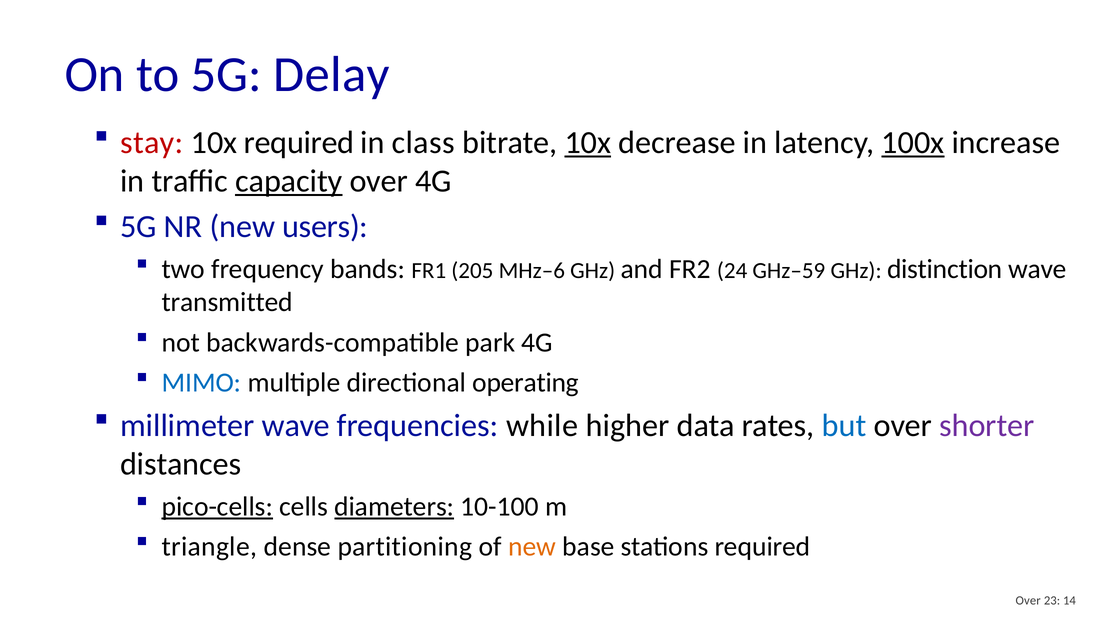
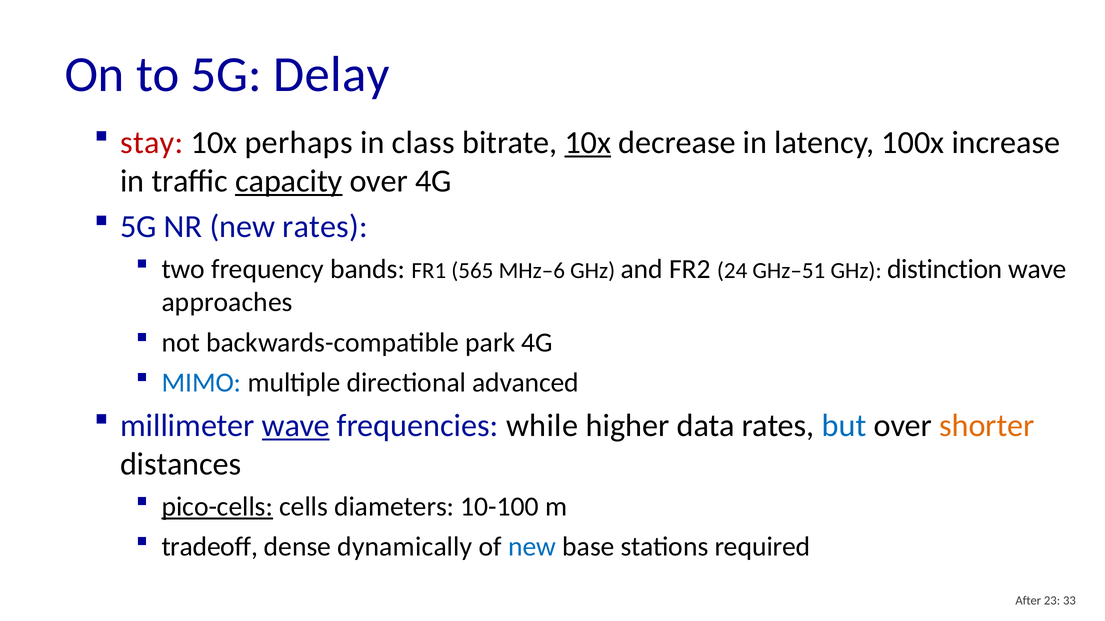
10x required: required -> perhaps
100x underline: present -> none
new users: users -> rates
205: 205 -> 565
GHz–59: GHz–59 -> GHz–51
transmitted: transmitted -> approaches
operating: operating -> advanced
wave at (296, 426) underline: none -> present
shorter colour: purple -> orange
diameters underline: present -> none
triangle: triangle -> tradeoff
partitioning: partitioning -> dynamically
new at (532, 547) colour: orange -> blue
Over at (1028, 601): Over -> After
14: 14 -> 33
